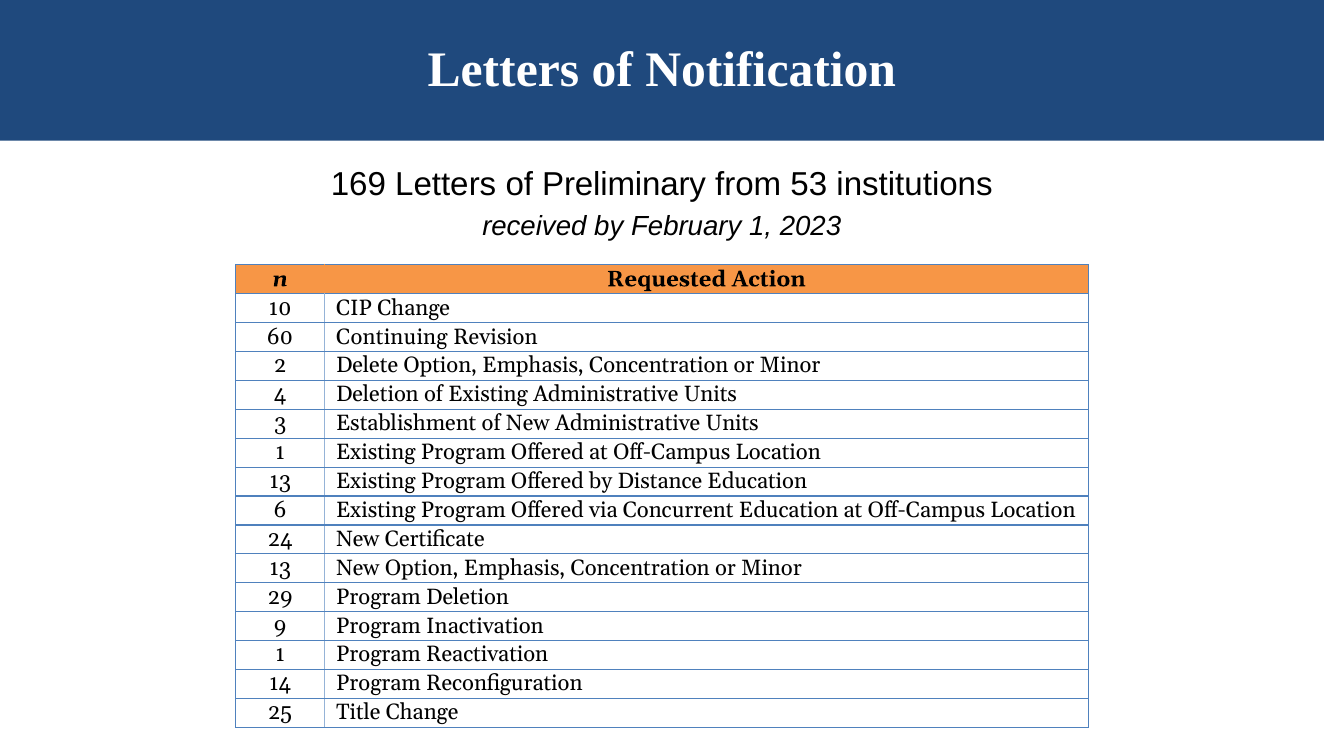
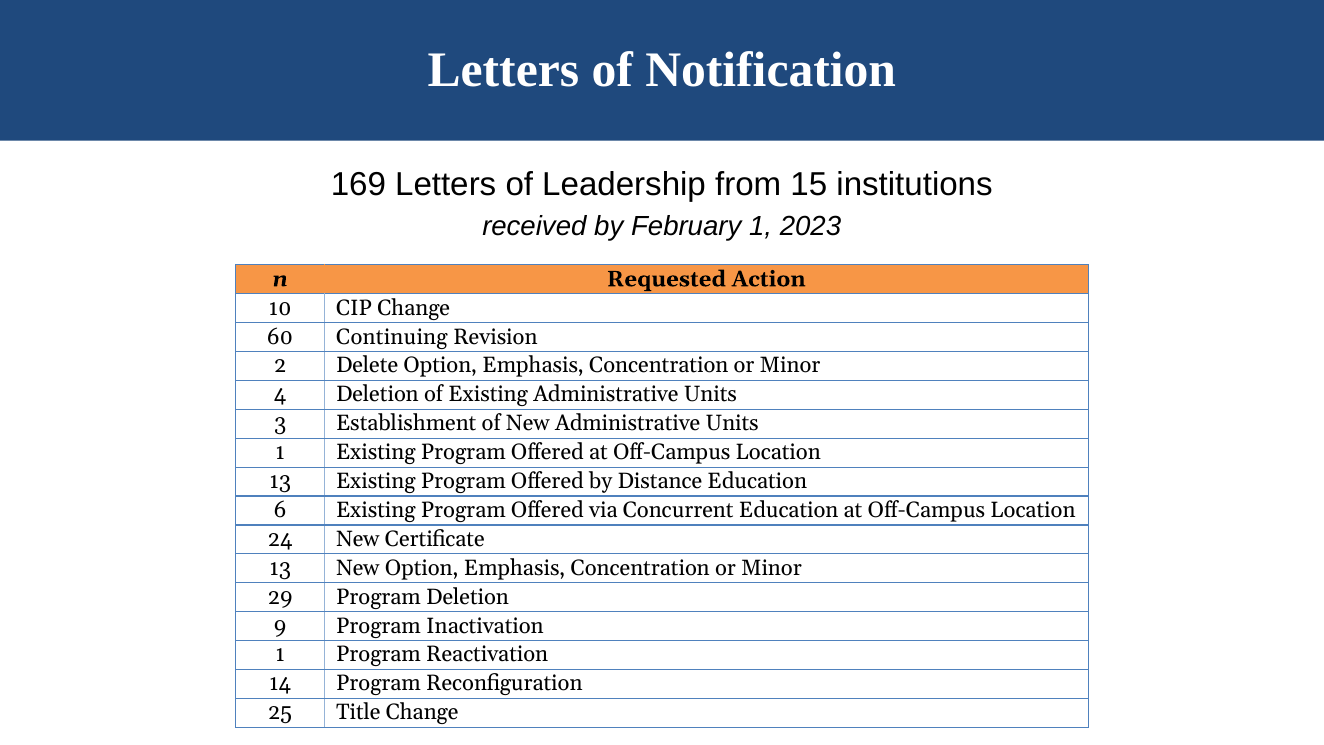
Preliminary: Preliminary -> Leadership
53: 53 -> 15
